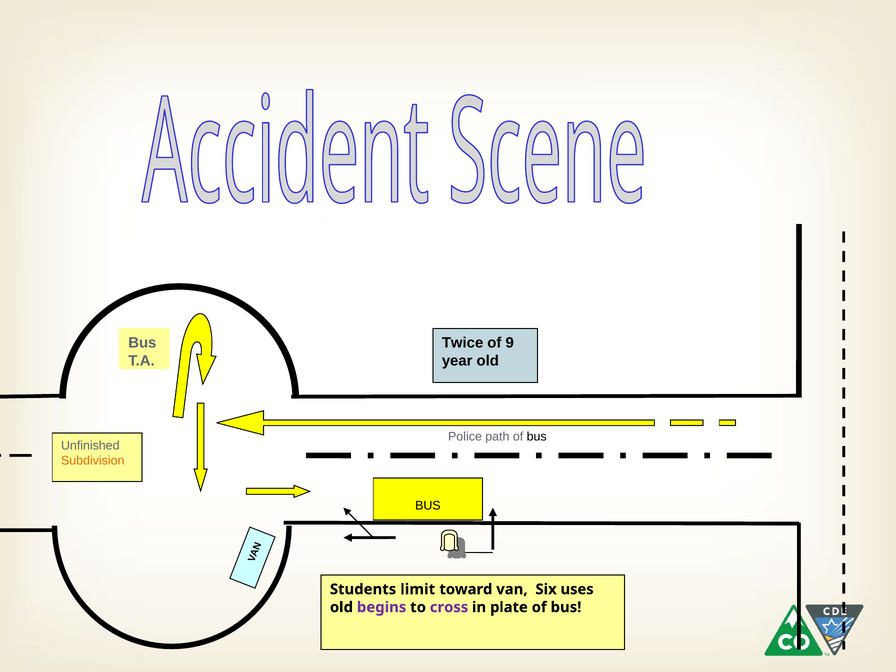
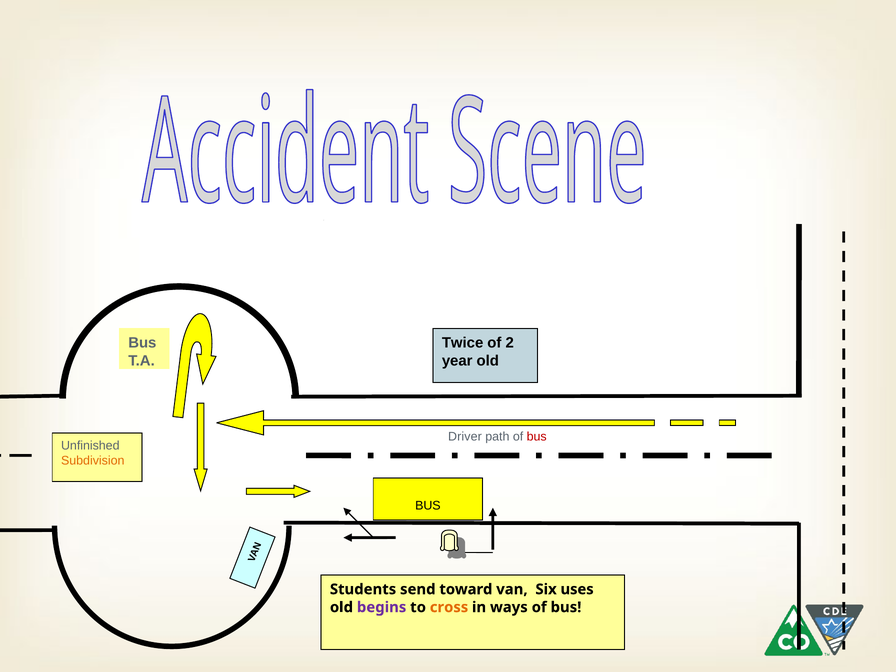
9: 9 -> 2
Police: Police -> Driver
bus at (537, 437) colour: black -> red
limit: limit -> send
cross colour: purple -> orange
plate: plate -> ways
